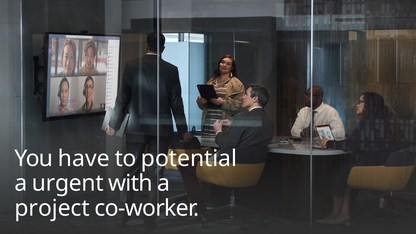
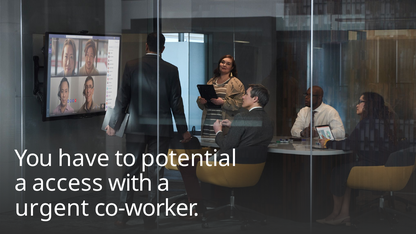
urgent: urgent -> access
project: project -> urgent
